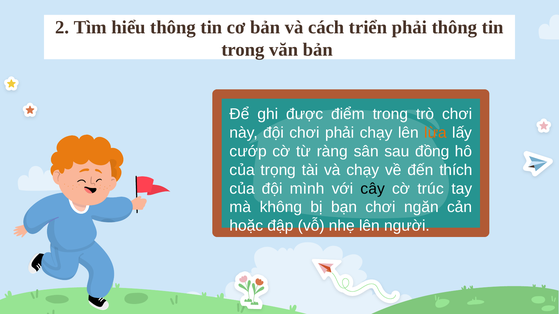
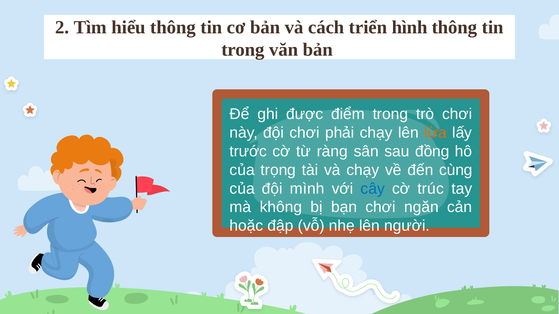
triển phải: phải -> hình
cướp: cướp -> trước
thích: thích -> cùng
cây colour: black -> blue
